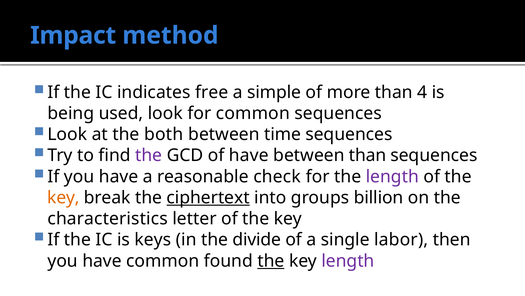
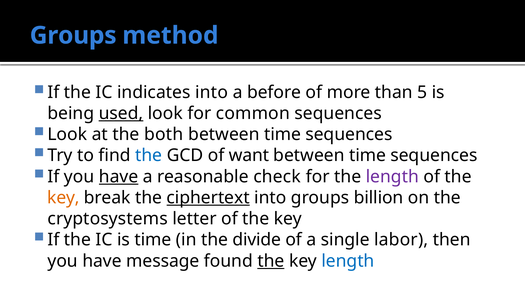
Impact at (73, 35): Impact -> Groups
indicates free: free -> into
simple: simple -> before
4: 4 -> 5
used underline: none -> present
the at (149, 155) colour: purple -> blue
of have: have -> want
than at (368, 155): than -> time
have at (119, 176) underline: none -> present
characteristics: characteristics -> cryptosystems
is keys: keys -> time
have common: common -> message
length at (348, 260) colour: purple -> blue
